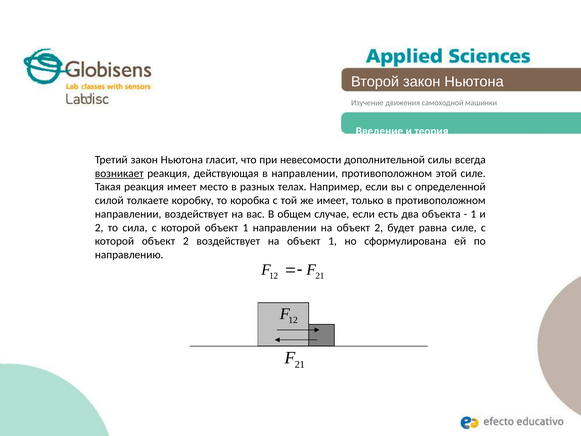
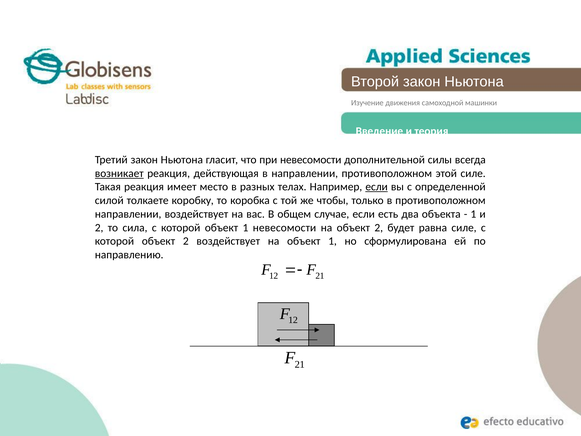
если at (377, 187) underline: none -> present
же имеет: имеет -> чтобы
1 направлении: направлении -> невесомости
